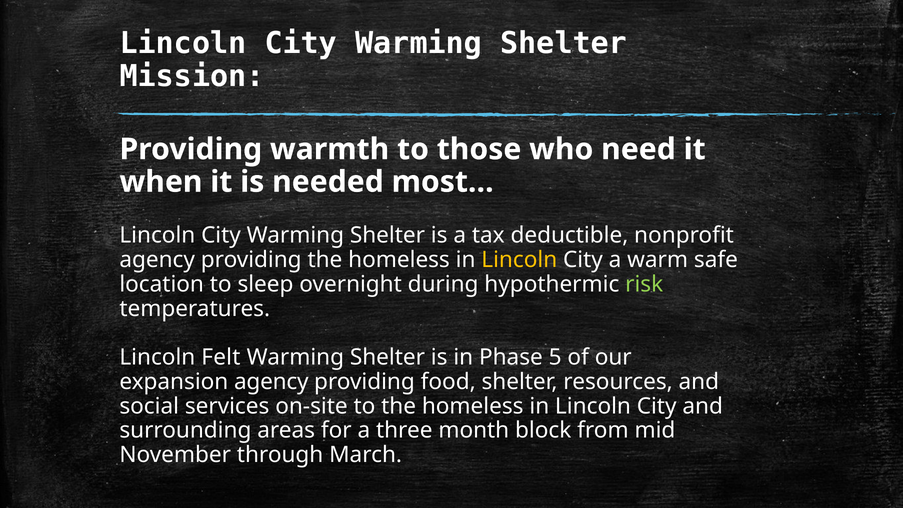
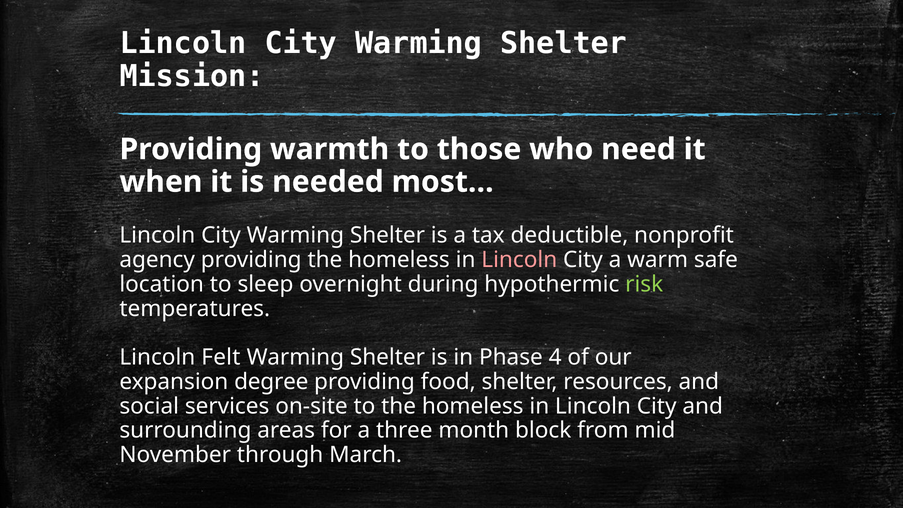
Lincoln at (519, 260) colour: yellow -> pink
5: 5 -> 4
expansion agency: agency -> degree
